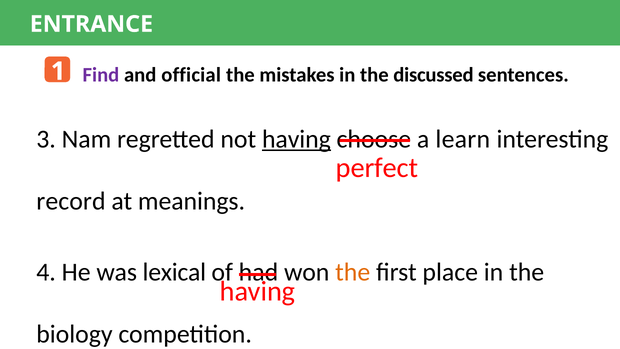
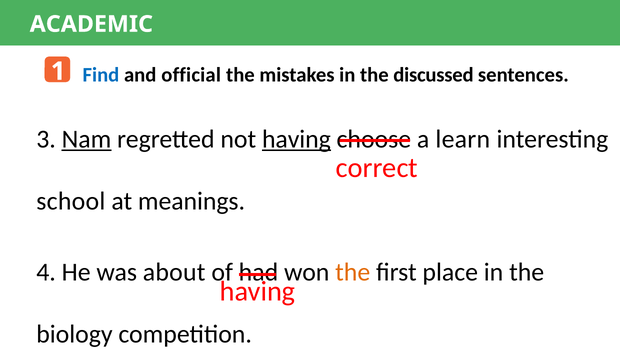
ENTRANCE: ENTRANCE -> ACADEMIC
Find colour: purple -> blue
Nam underline: none -> present
perfect: perfect -> correct
record: record -> school
lexical: lexical -> about
